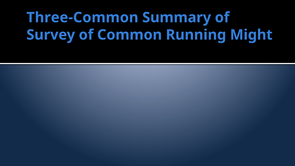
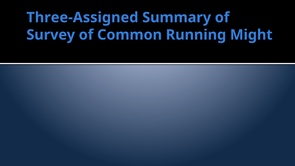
Three-Common: Three-Common -> Three-Assigned
